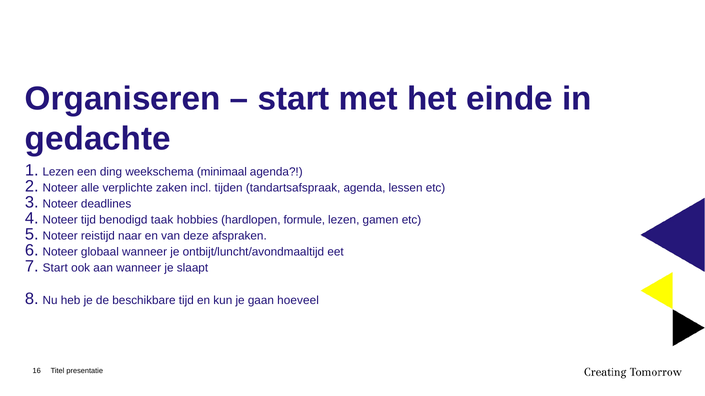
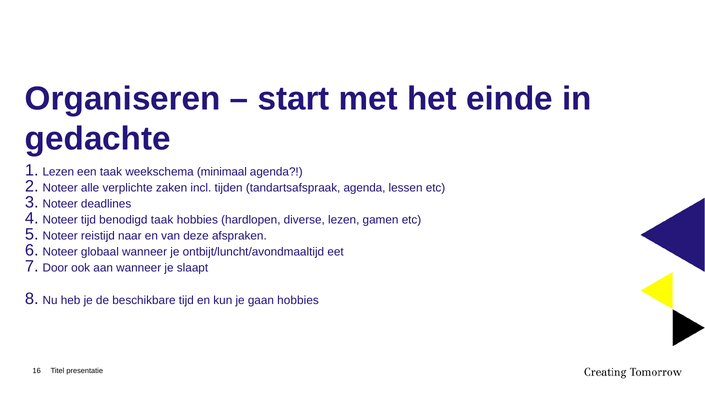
een ding: ding -> taak
formule: formule -> diverse
Start at (55, 268): Start -> Door
gaan hoeveel: hoeveel -> hobbies
